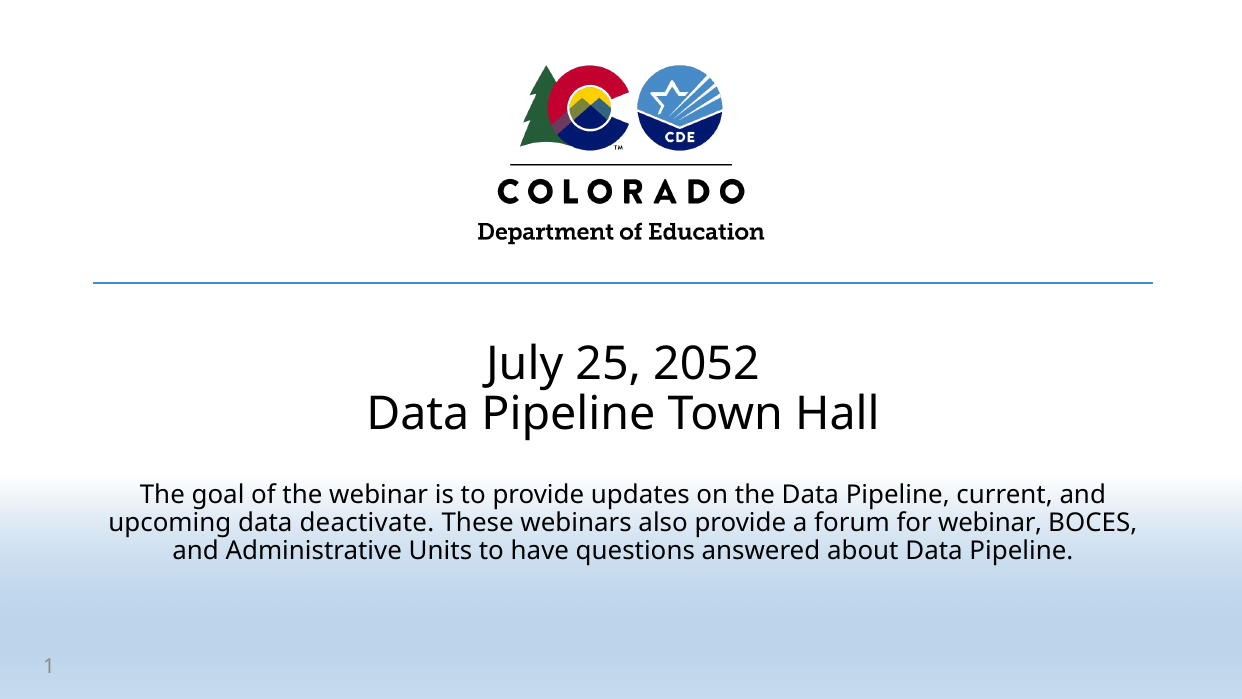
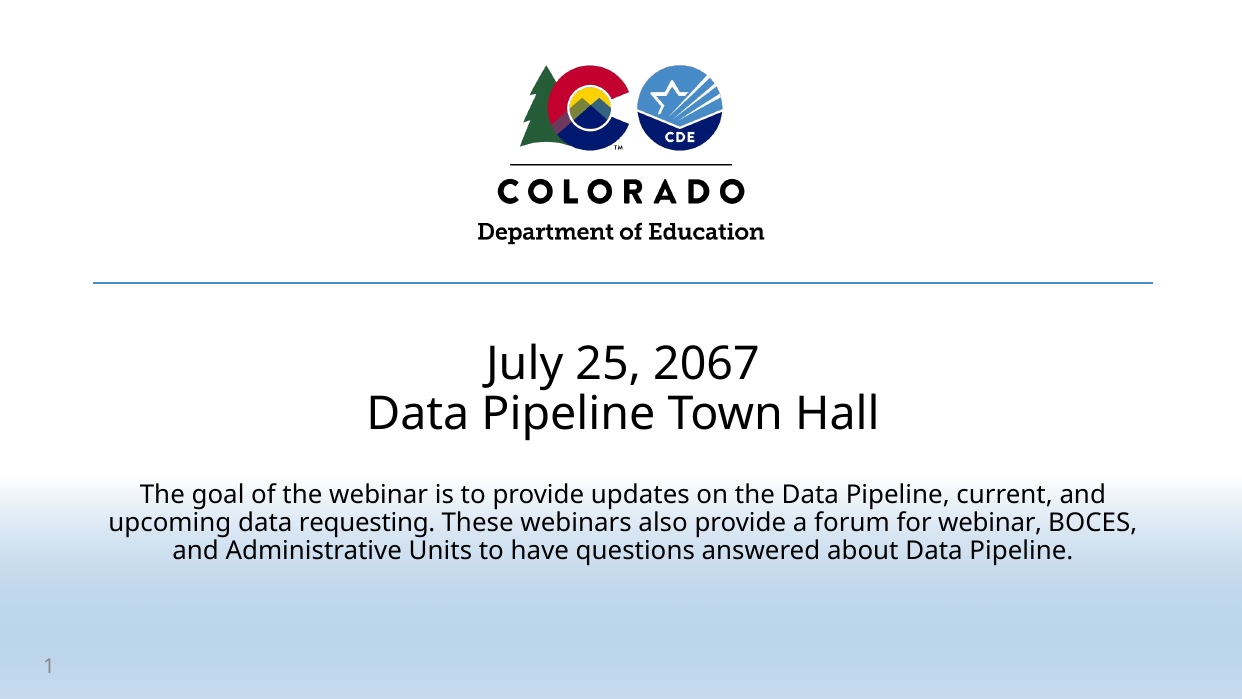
2052: 2052 -> 2067
deactivate: deactivate -> requesting
